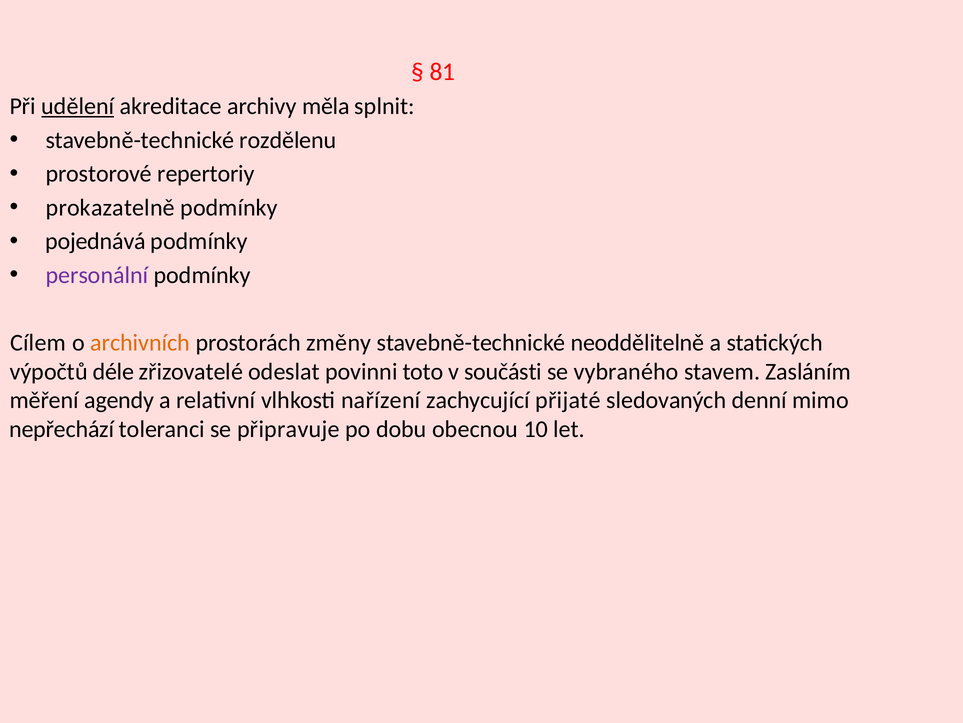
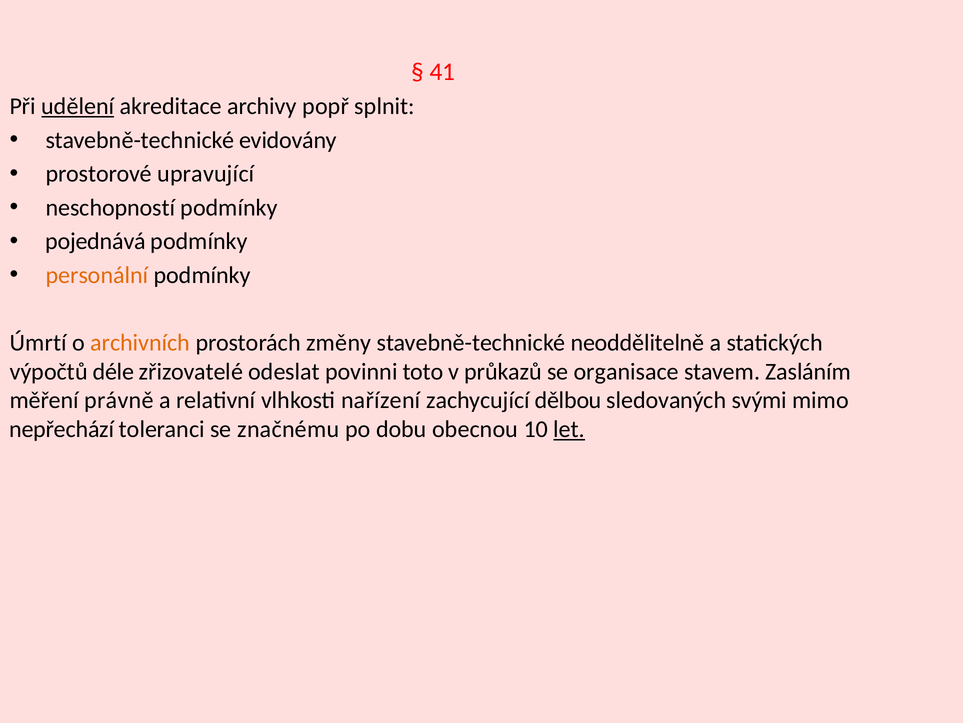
81: 81 -> 41
měla: měla -> popř
rozdělenu: rozdělenu -> evidovány
repertoriy: repertoriy -> upravující
prokazatelně: prokazatelně -> neschopností
personální colour: purple -> orange
Cílem: Cílem -> Úmrtí
součásti: součásti -> průkazů
vybraného: vybraného -> organisace
agendy: agendy -> právně
přijaté: přijaté -> dělbou
denní: denní -> svými
připravuje: připravuje -> značnému
let underline: none -> present
